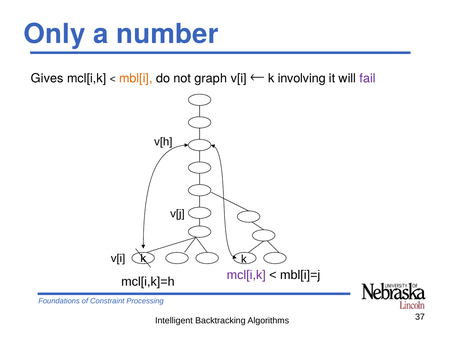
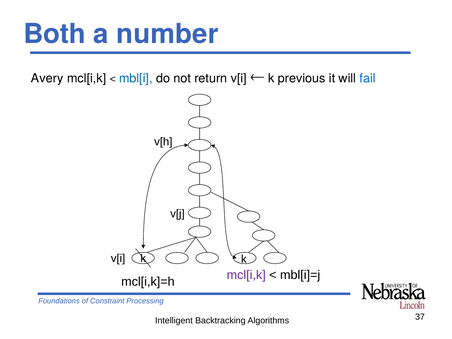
Only: Only -> Both
Gives: Gives -> Avery
mbl[i colour: orange -> blue
graph: graph -> return
involving: involving -> previous
fail colour: purple -> blue
